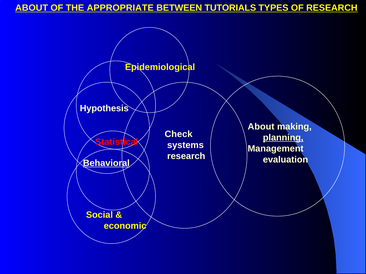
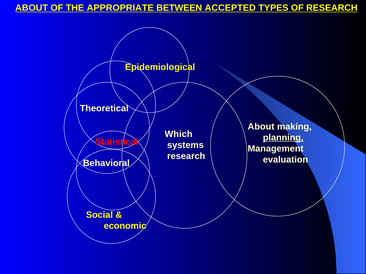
TUTORIALS: TUTORIALS -> ACCEPTED
Hypothesis: Hypothesis -> Theoretical
Check: Check -> Which
Behavioral underline: present -> none
